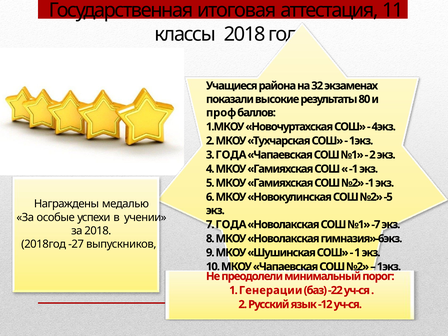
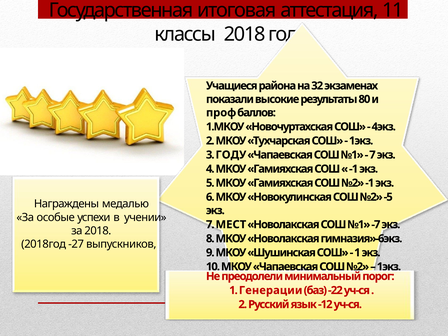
3 ГОДА: ГОДА -> ГОДУ
2 at (372, 155): 2 -> 7
7 ГОДА: ГОДА -> МЕСТ
